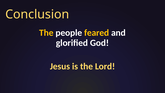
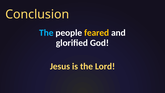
The at (46, 33) colour: yellow -> light blue
